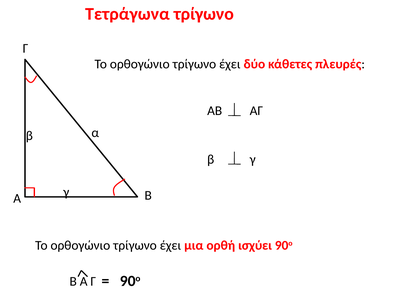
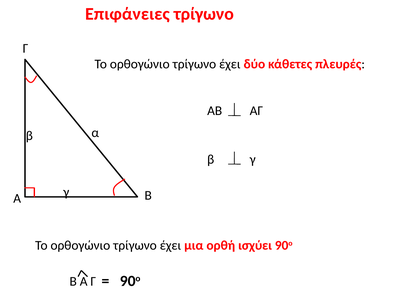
Τετράγωνα: Τετράγωνα -> Επιφάνειες
